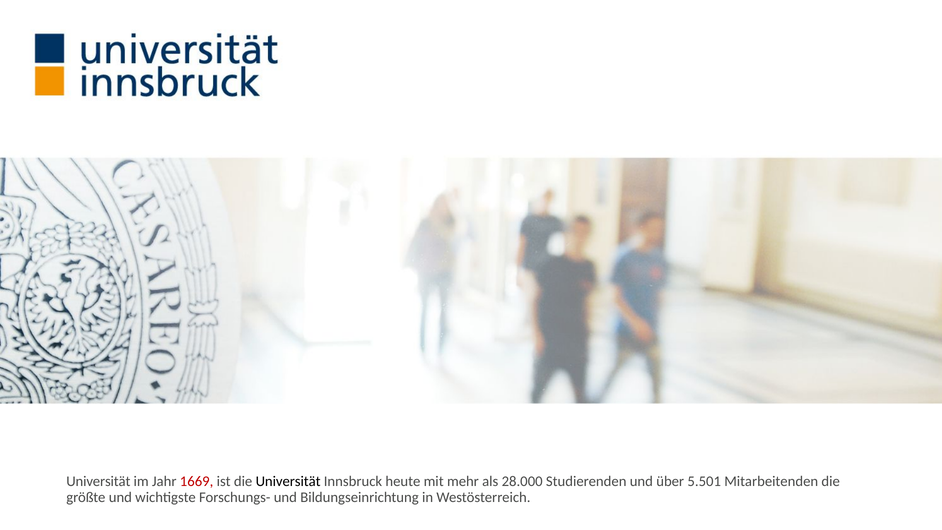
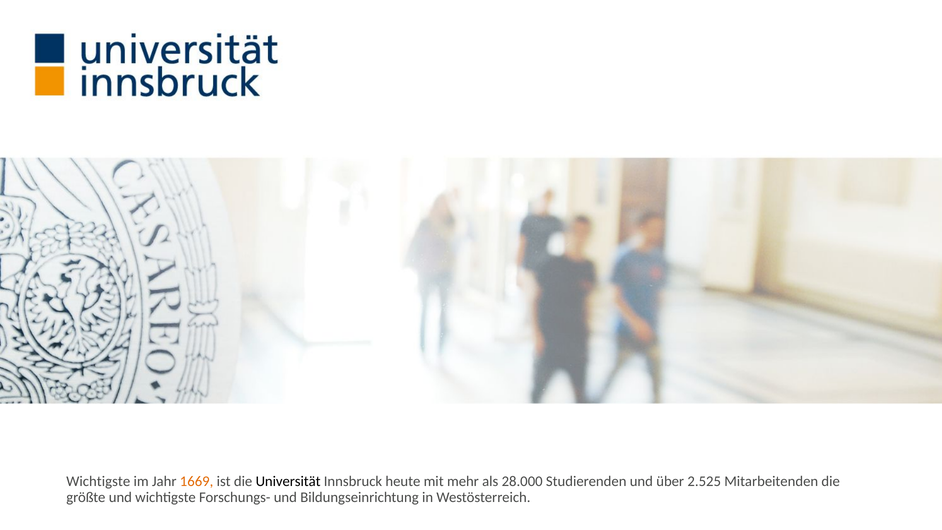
Universität at (98, 481): Universität -> Wichtigste
1669 colour: red -> orange
5.501: 5.501 -> 2.525
